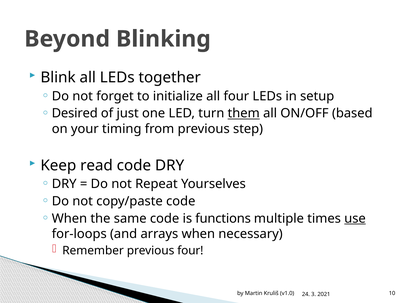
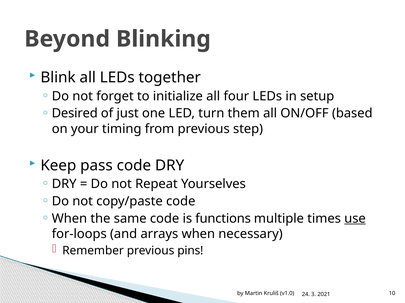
them underline: present -> none
read: read -> pass
previous four: four -> pins
